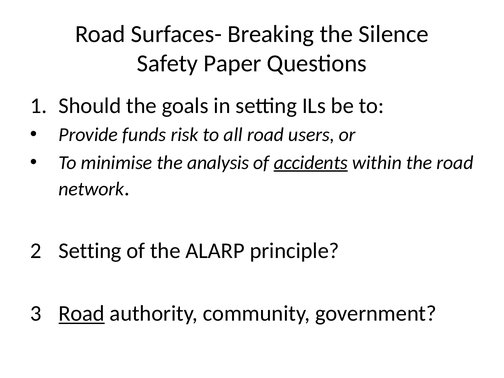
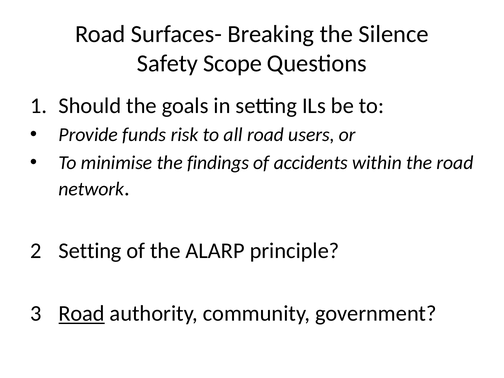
Paper: Paper -> Scope
analysis: analysis -> findings
accidents underline: present -> none
